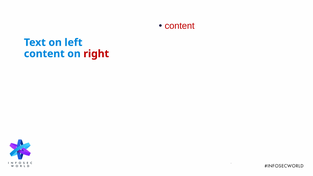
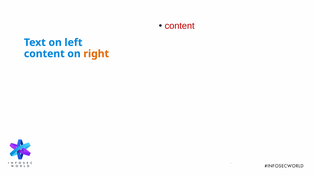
right colour: red -> orange
